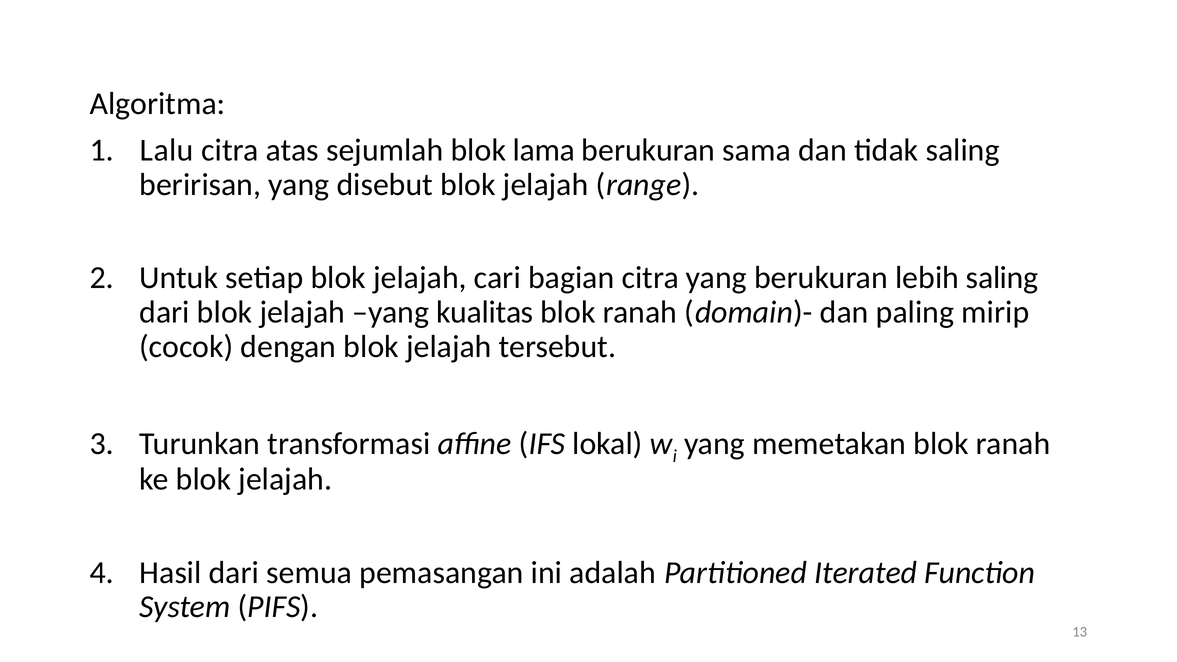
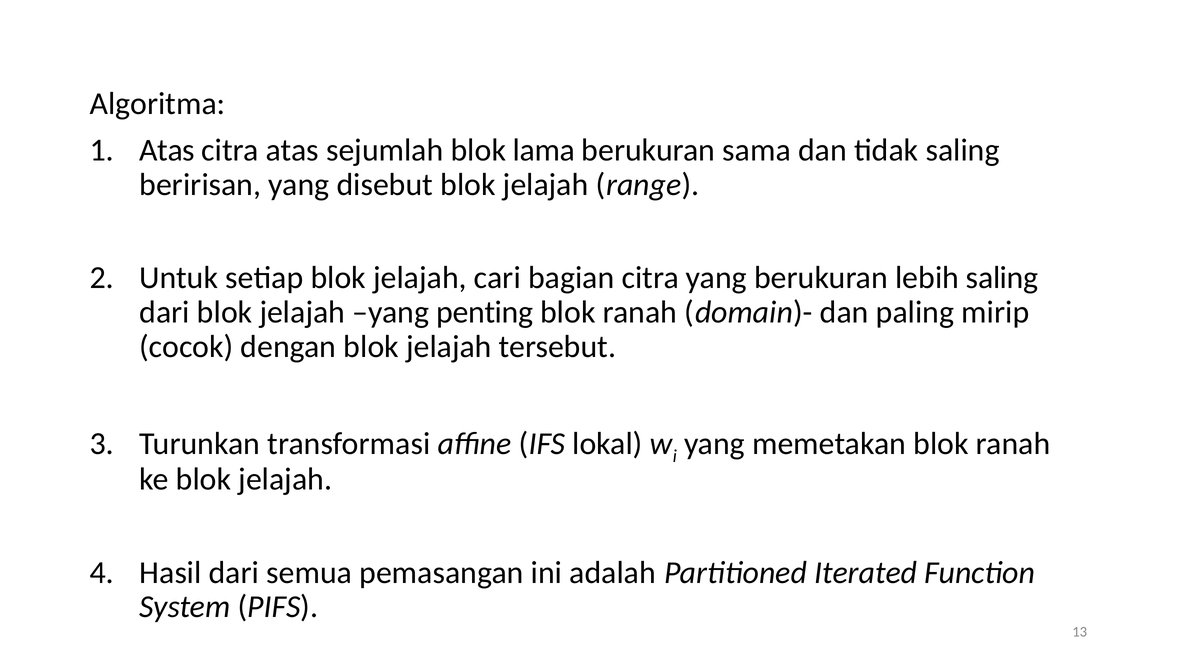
Lalu at (167, 150): Lalu -> Atas
kualitas: kualitas -> penting
